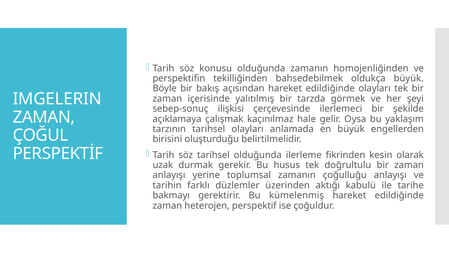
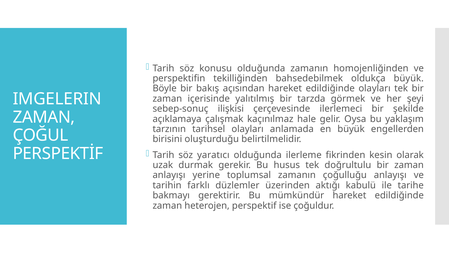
söz tarihsel: tarihsel -> yaratıcı
kümelenmiş: kümelenmiş -> mümkündür
